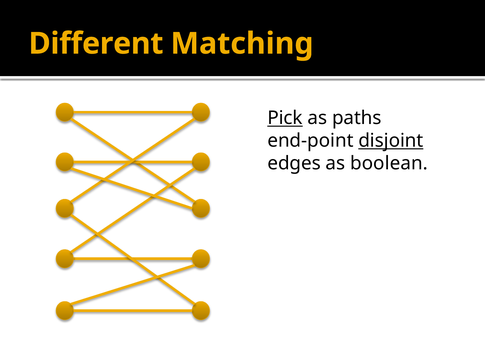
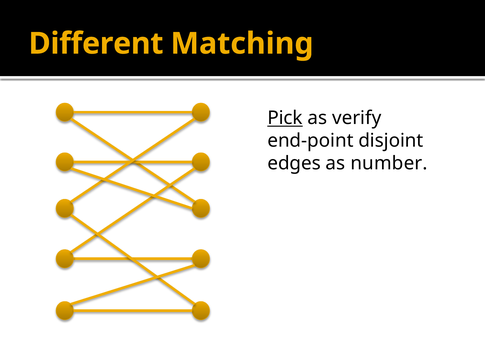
paths: paths -> verify
disjoint underline: present -> none
boolean: boolean -> number
